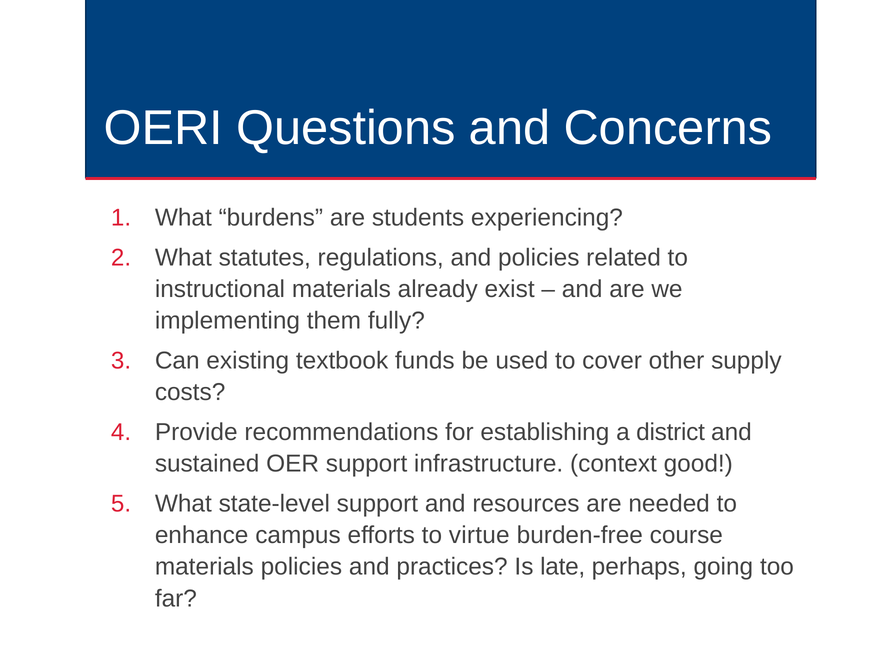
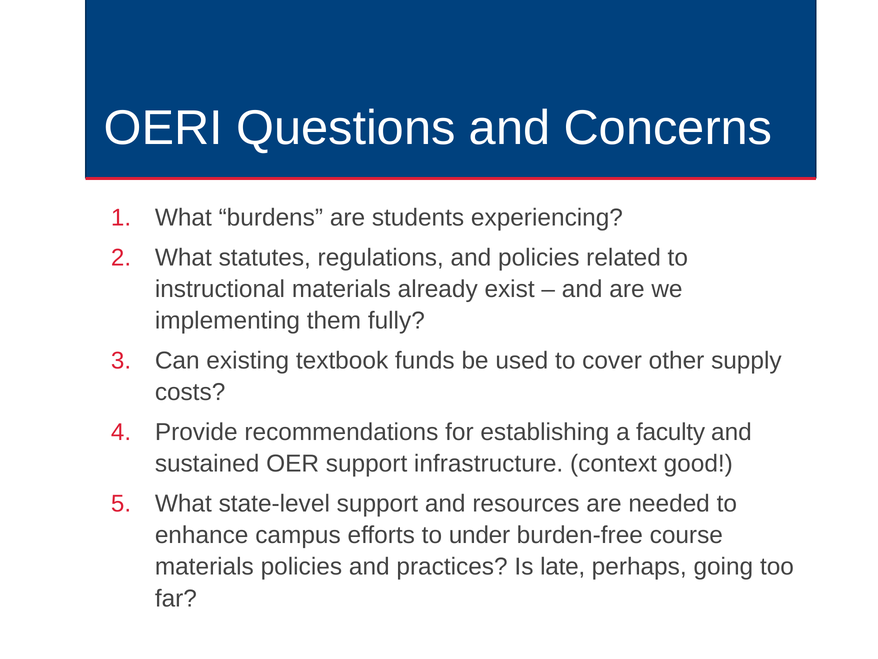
district: district -> faculty
virtue: virtue -> under
